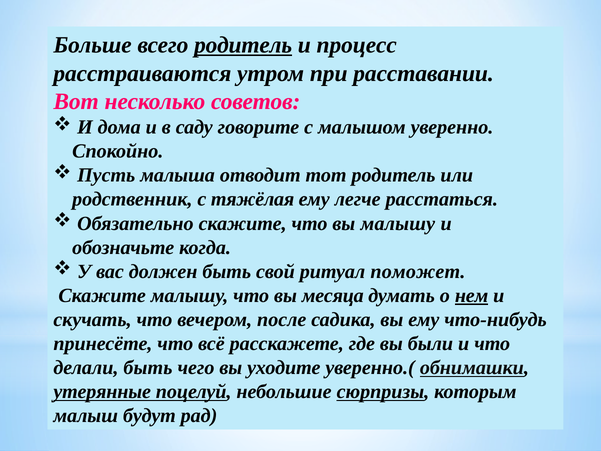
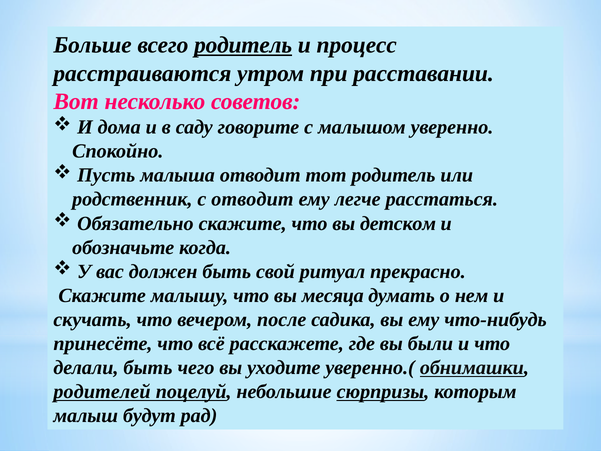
с тяжёлая: тяжёлая -> отводит
вы малышу: малышу -> детском
поможет: поможет -> прекрасно
нем underline: present -> none
утерянные: утерянные -> родителей
